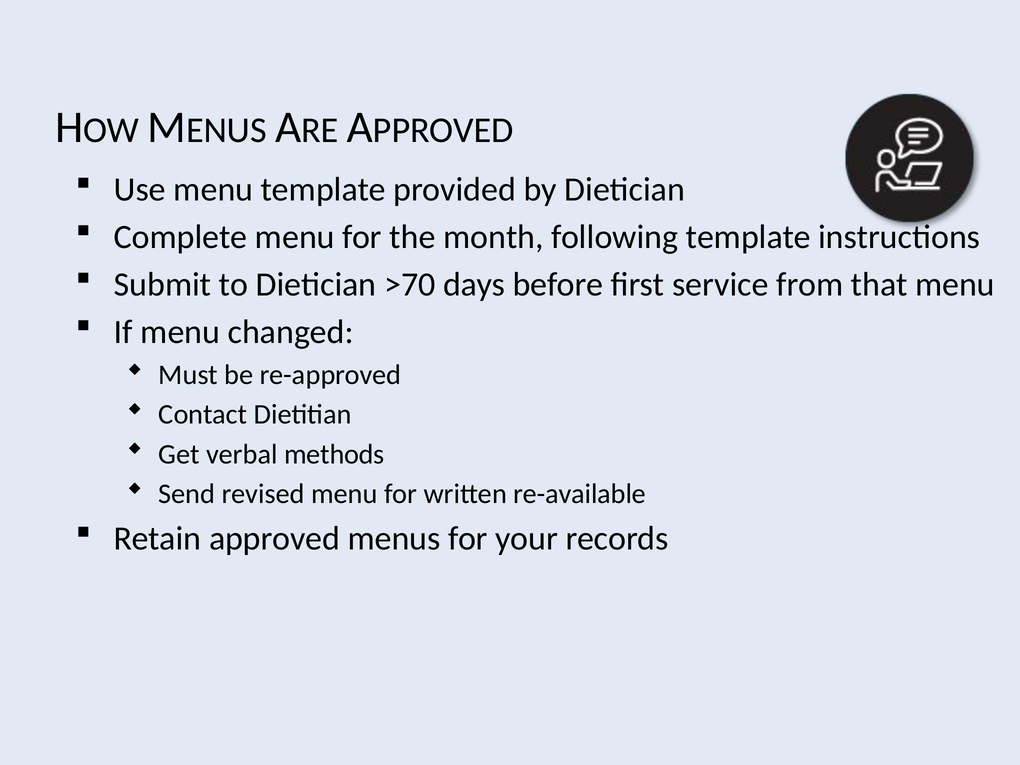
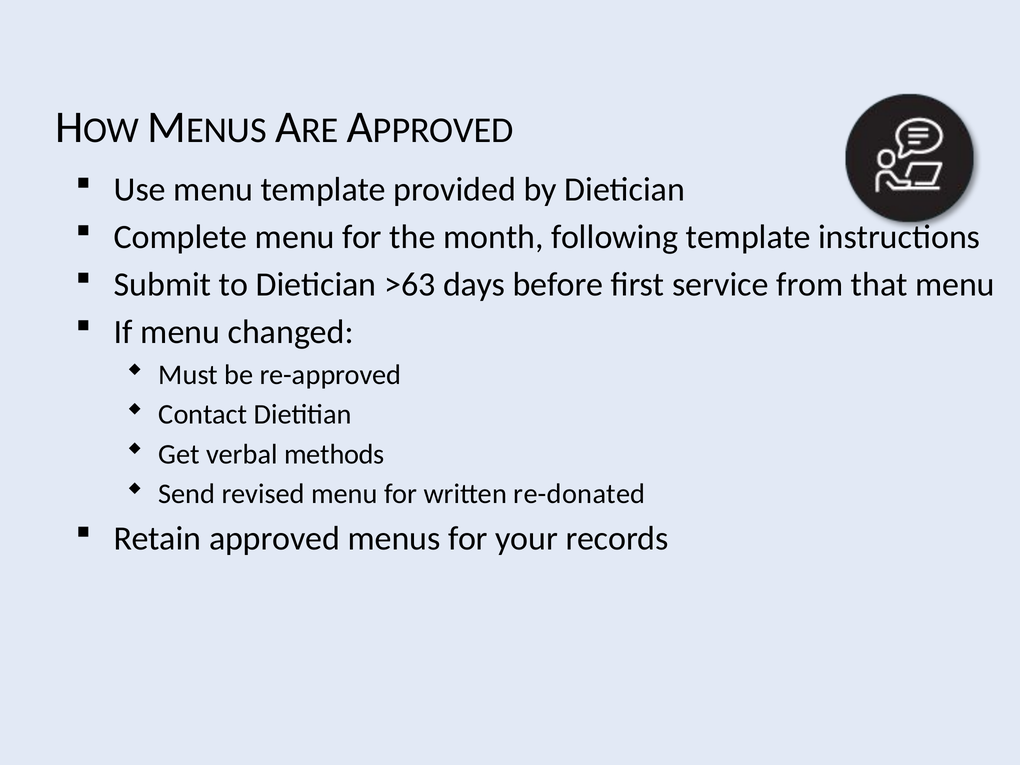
>70: >70 -> >63
re-available: re-available -> re-donated
